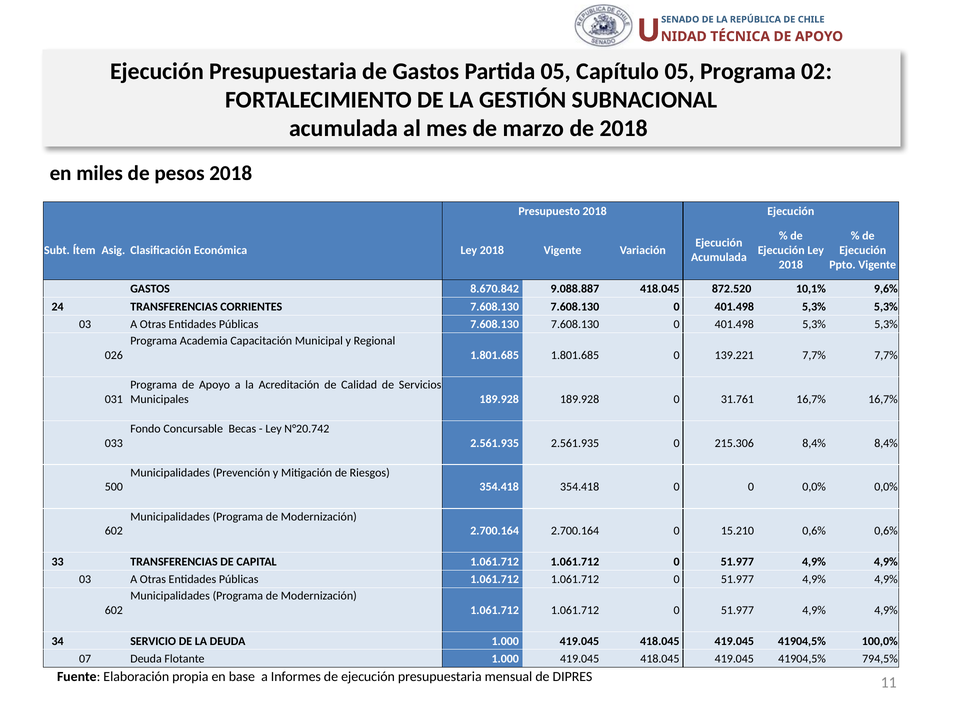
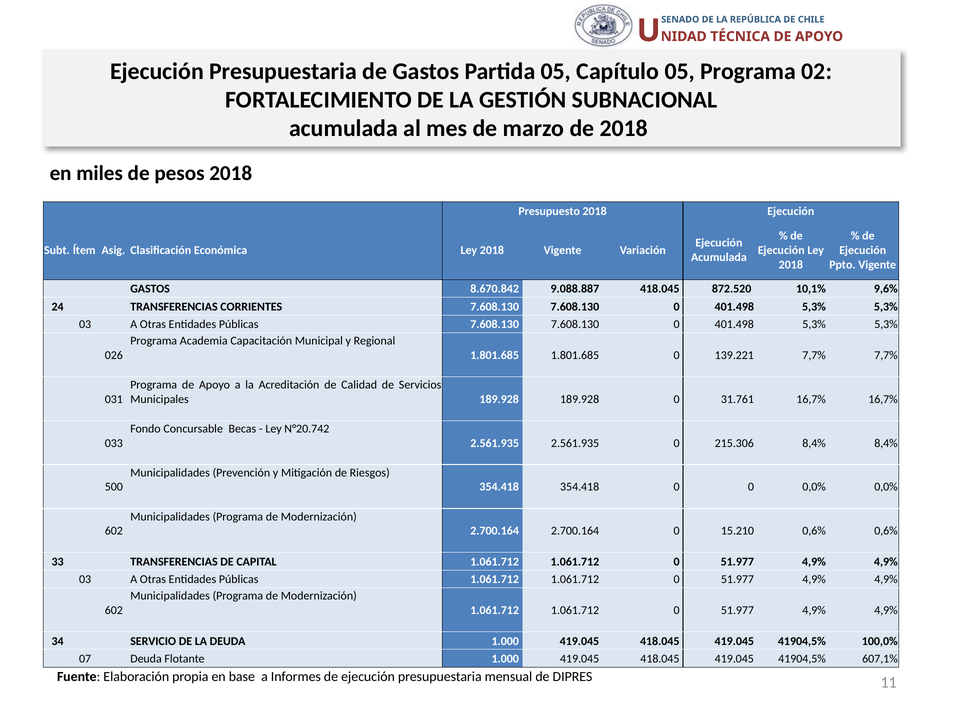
794,5%: 794,5% -> 607,1%
